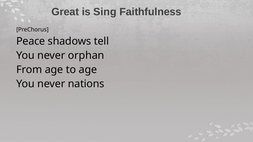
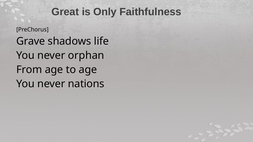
Sing: Sing -> Only
Peace: Peace -> Grave
tell: tell -> life
